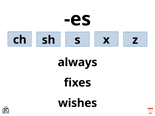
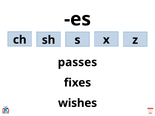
always: always -> passes
